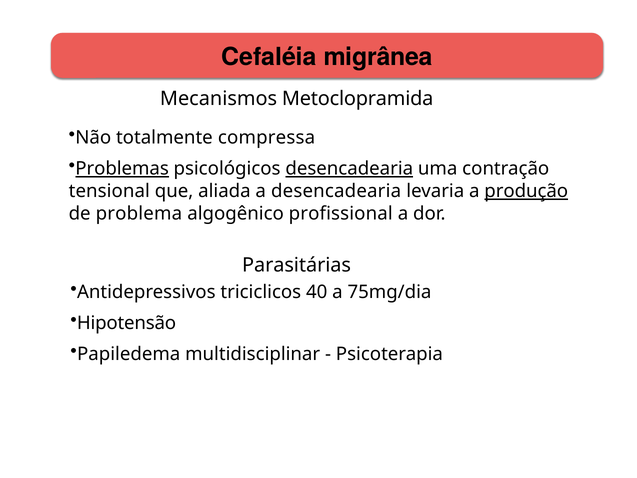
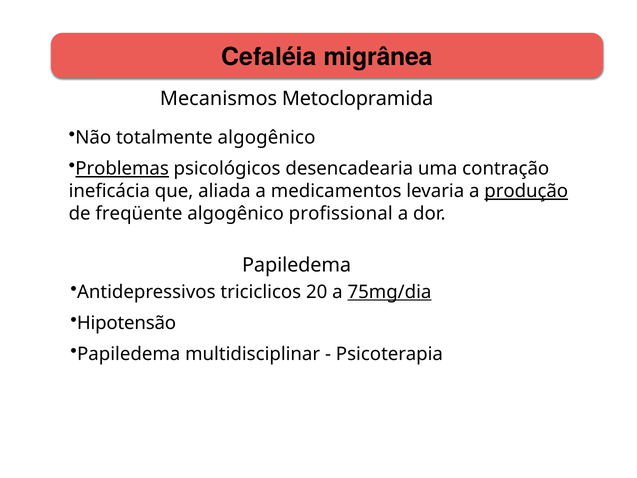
totalmente compressa: compressa -> algogênico
desencadearia at (349, 169) underline: present -> none
tensional: tensional -> ineficácia
a desencadearia: desencadearia -> medicamentos
problema: problema -> freqüente
Parasitárias at (297, 265): Parasitárias -> Papiledema
40: 40 -> 20
75mg/dia underline: none -> present
